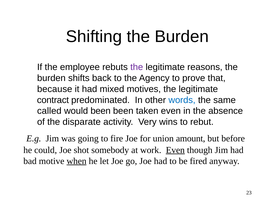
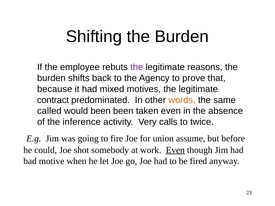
words colour: blue -> orange
disparate: disparate -> inference
wins: wins -> calls
rebut: rebut -> twice
amount: amount -> assume
when underline: present -> none
